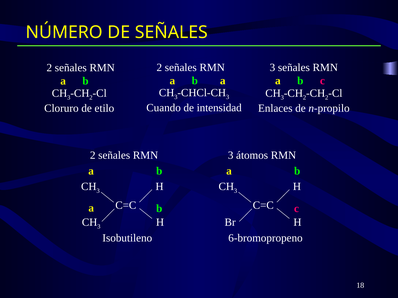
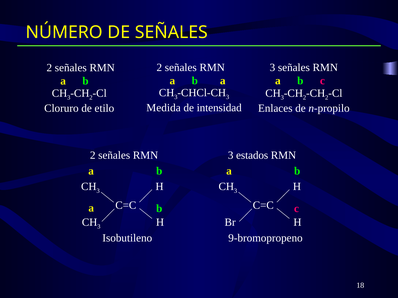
Cuando: Cuando -> Medida
átomos: átomos -> estados
6-bromopropeno: 6-bromopropeno -> 9-bromopropeno
